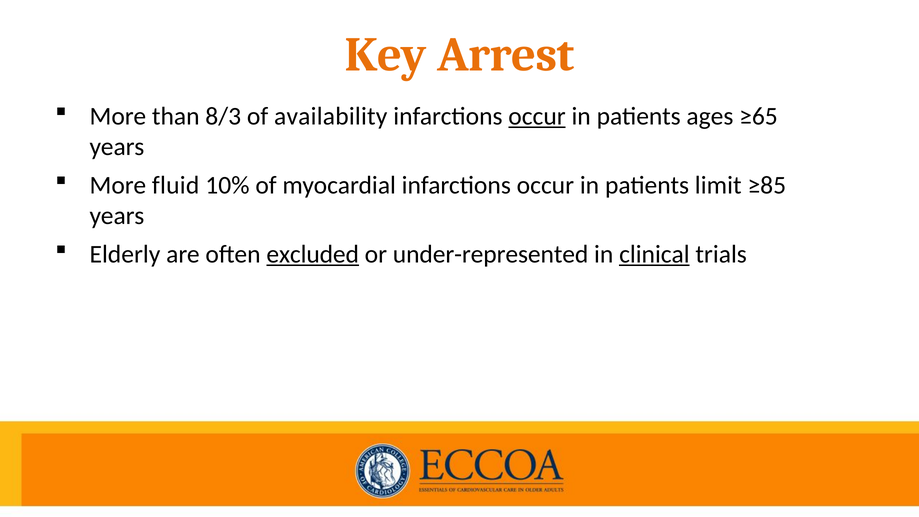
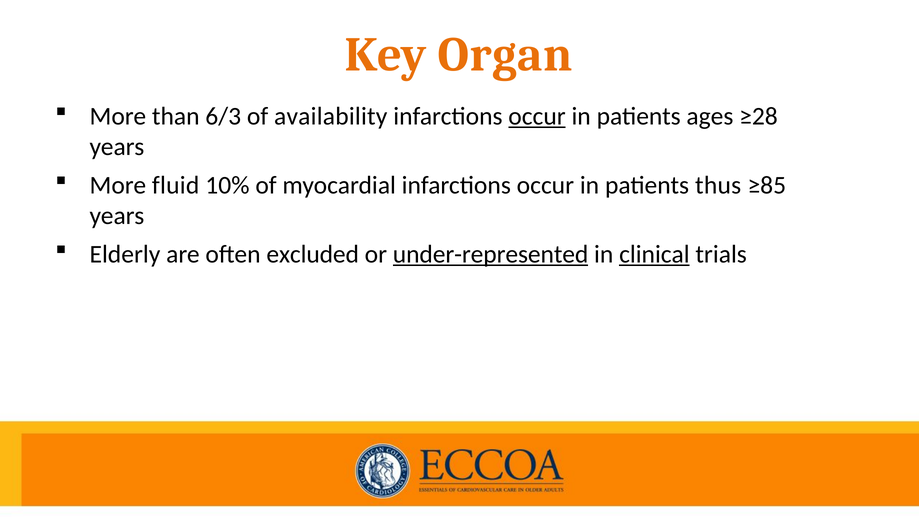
Arrest: Arrest -> Organ
8/3: 8/3 -> 6/3
≥65: ≥65 -> ≥28
limit: limit -> thus
excluded underline: present -> none
under-represented underline: none -> present
